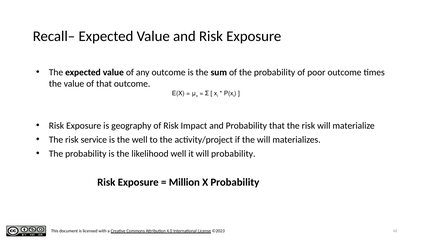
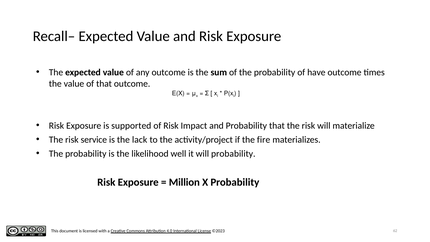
poor: poor -> have
geography: geography -> supported
the well: well -> lack
the will: will -> fire
